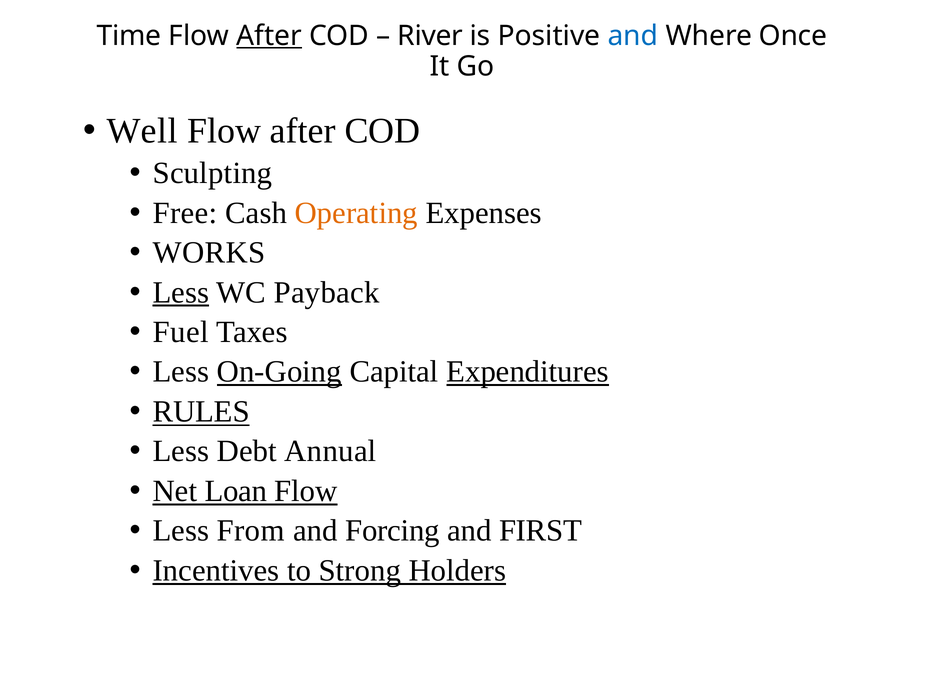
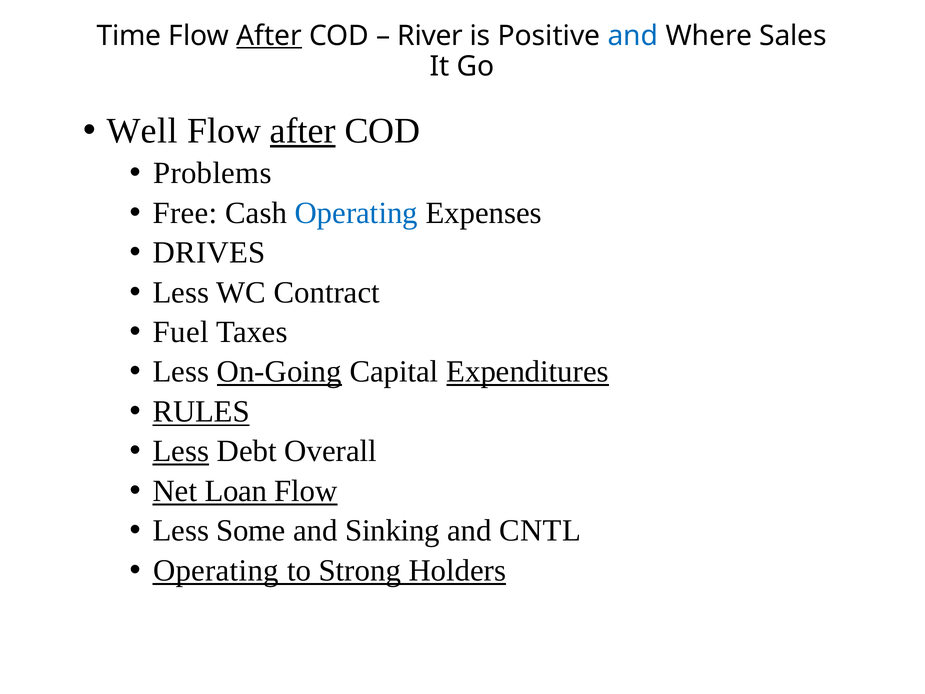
Once: Once -> Sales
after at (303, 131) underline: none -> present
Sculpting: Sculpting -> Problems
Operating at (356, 213) colour: orange -> blue
WORKS: WORKS -> DRIVES
Less at (181, 292) underline: present -> none
Payback: Payback -> Contract
Less at (181, 451) underline: none -> present
Annual: Annual -> Overall
From: From -> Some
Forcing: Forcing -> Sinking
FIRST: FIRST -> CNTL
Incentives at (216, 570): Incentives -> Operating
